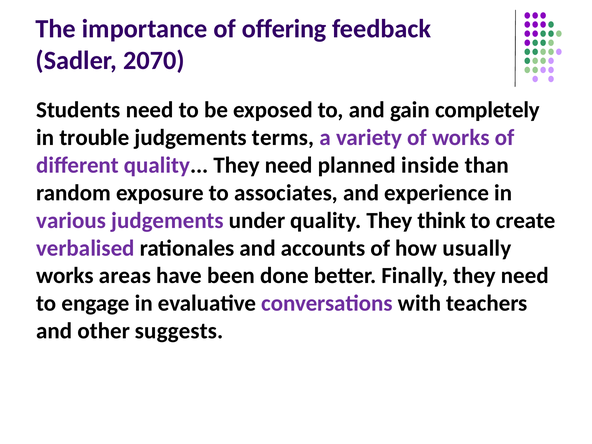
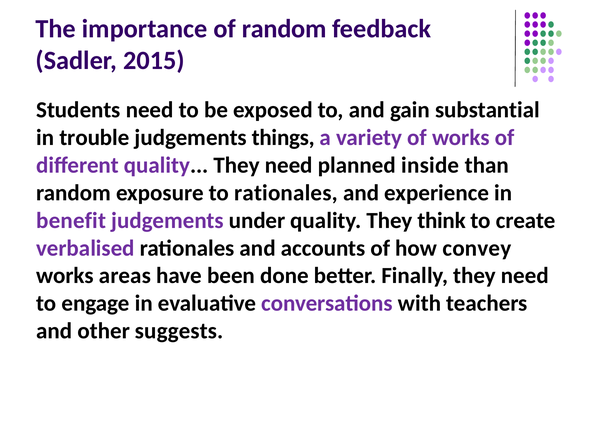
of offering: offering -> random
2070: 2070 -> 2015
completely: completely -> substantial
terms: terms -> things
to associates: associates -> rationales
various: various -> benefit
usually: usually -> convey
